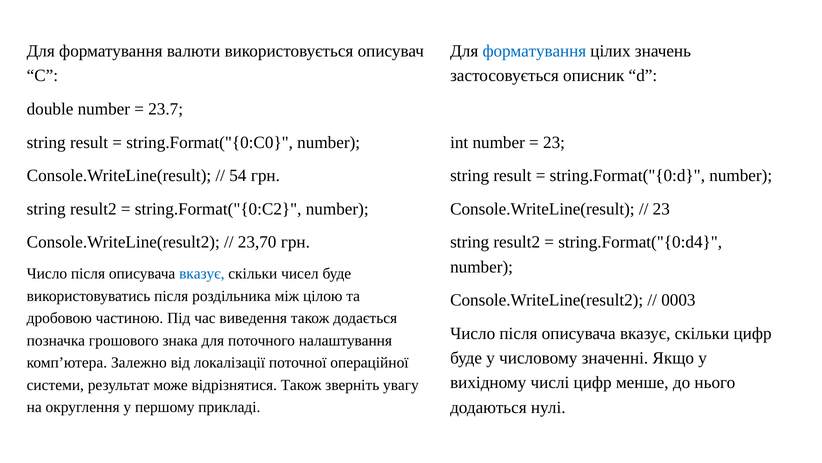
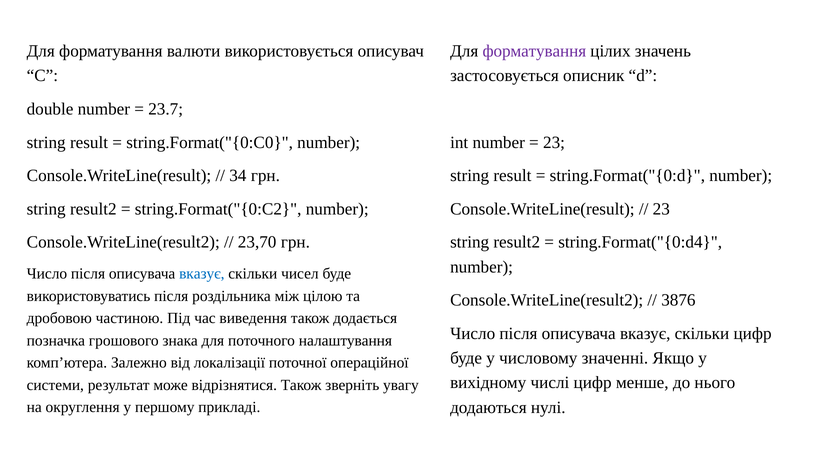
форматування at (534, 51) colour: blue -> purple
54: 54 -> 34
0003: 0003 -> 3876
